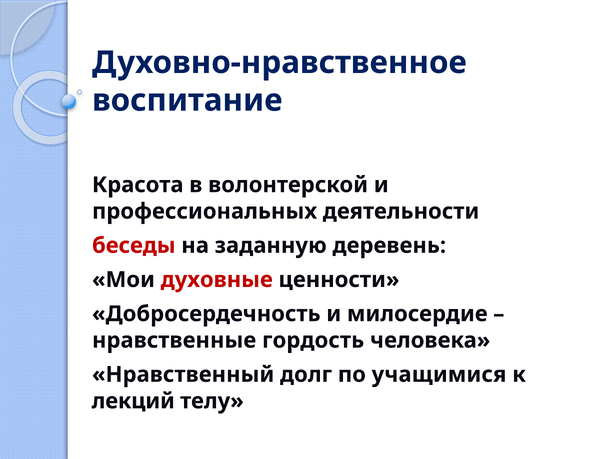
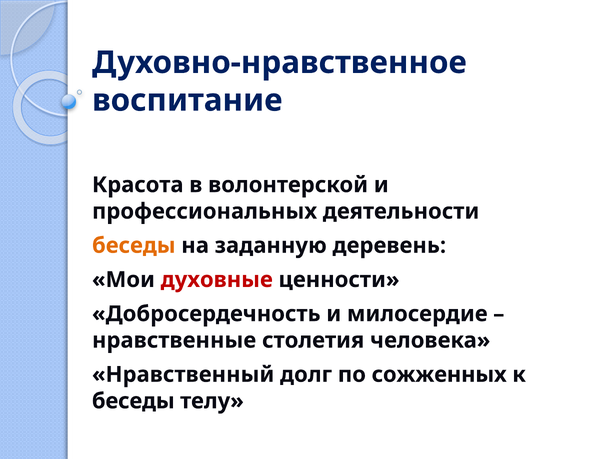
беседы at (134, 245) colour: red -> orange
гордость: гордость -> столетия
учащимися: учащимися -> сожженных
лекций at (133, 400): лекций -> беседы
